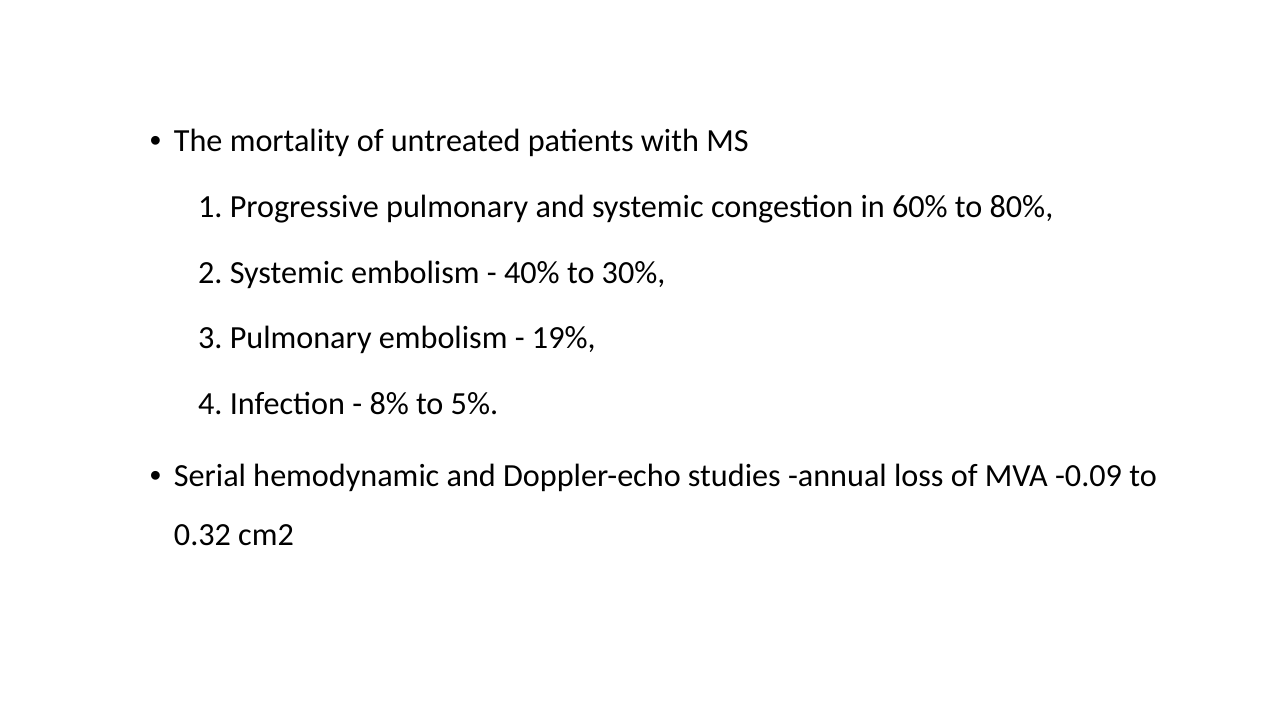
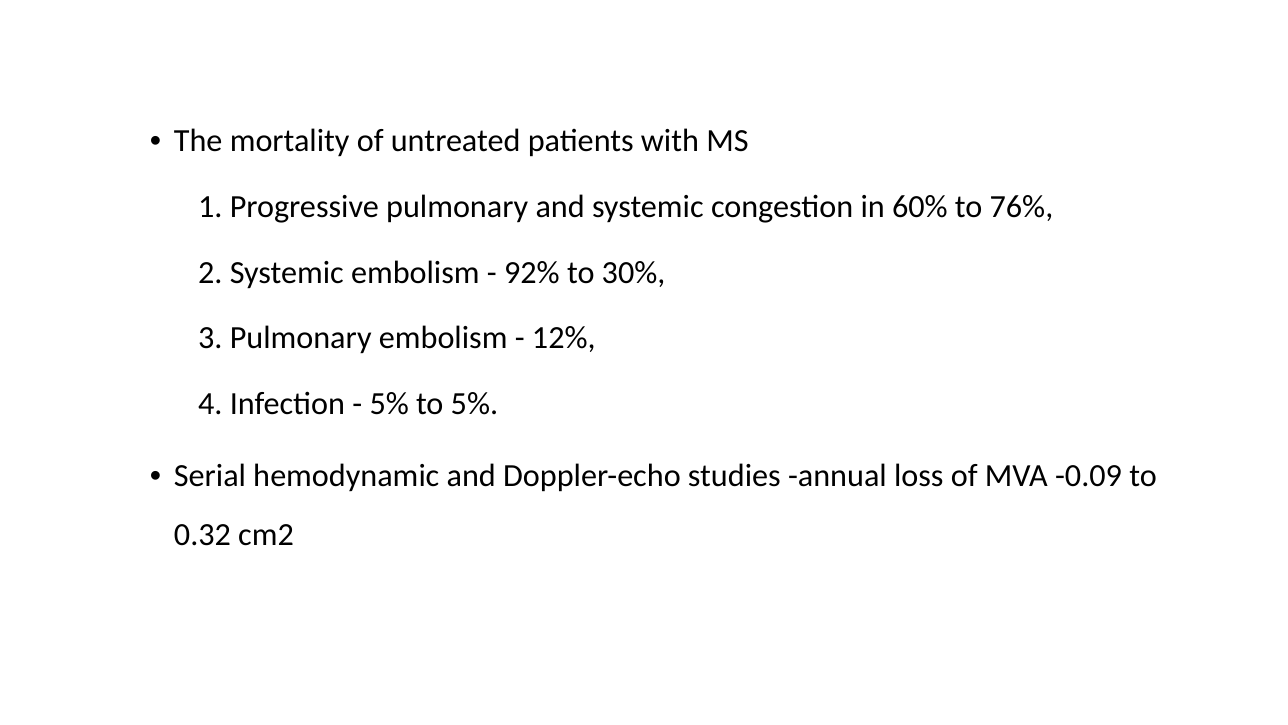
80%: 80% -> 76%
40%: 40% -> 92%
19%: 19% -> 12%
8% at (389, 403): 8% -> 5%
